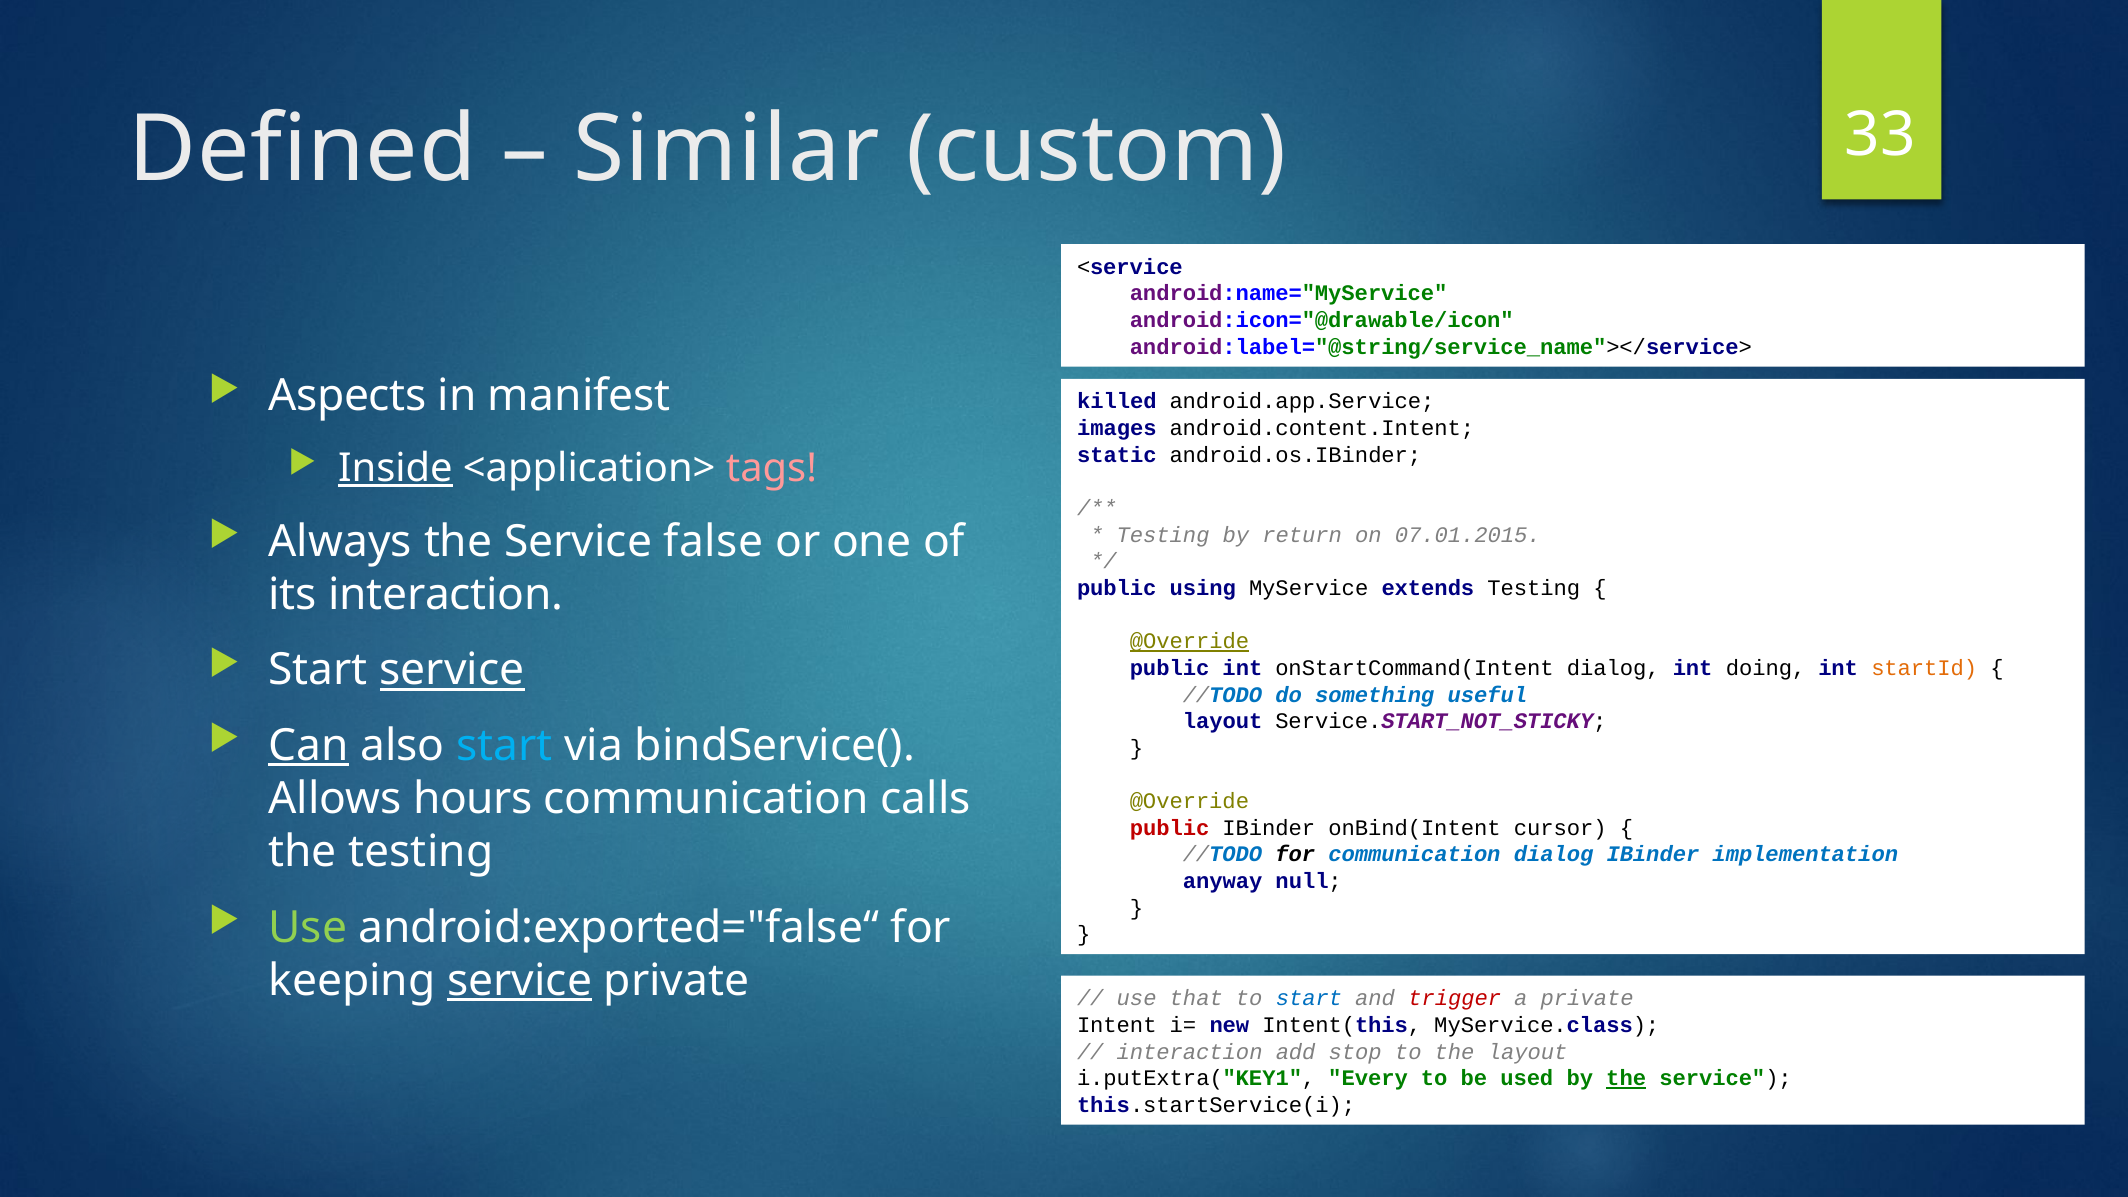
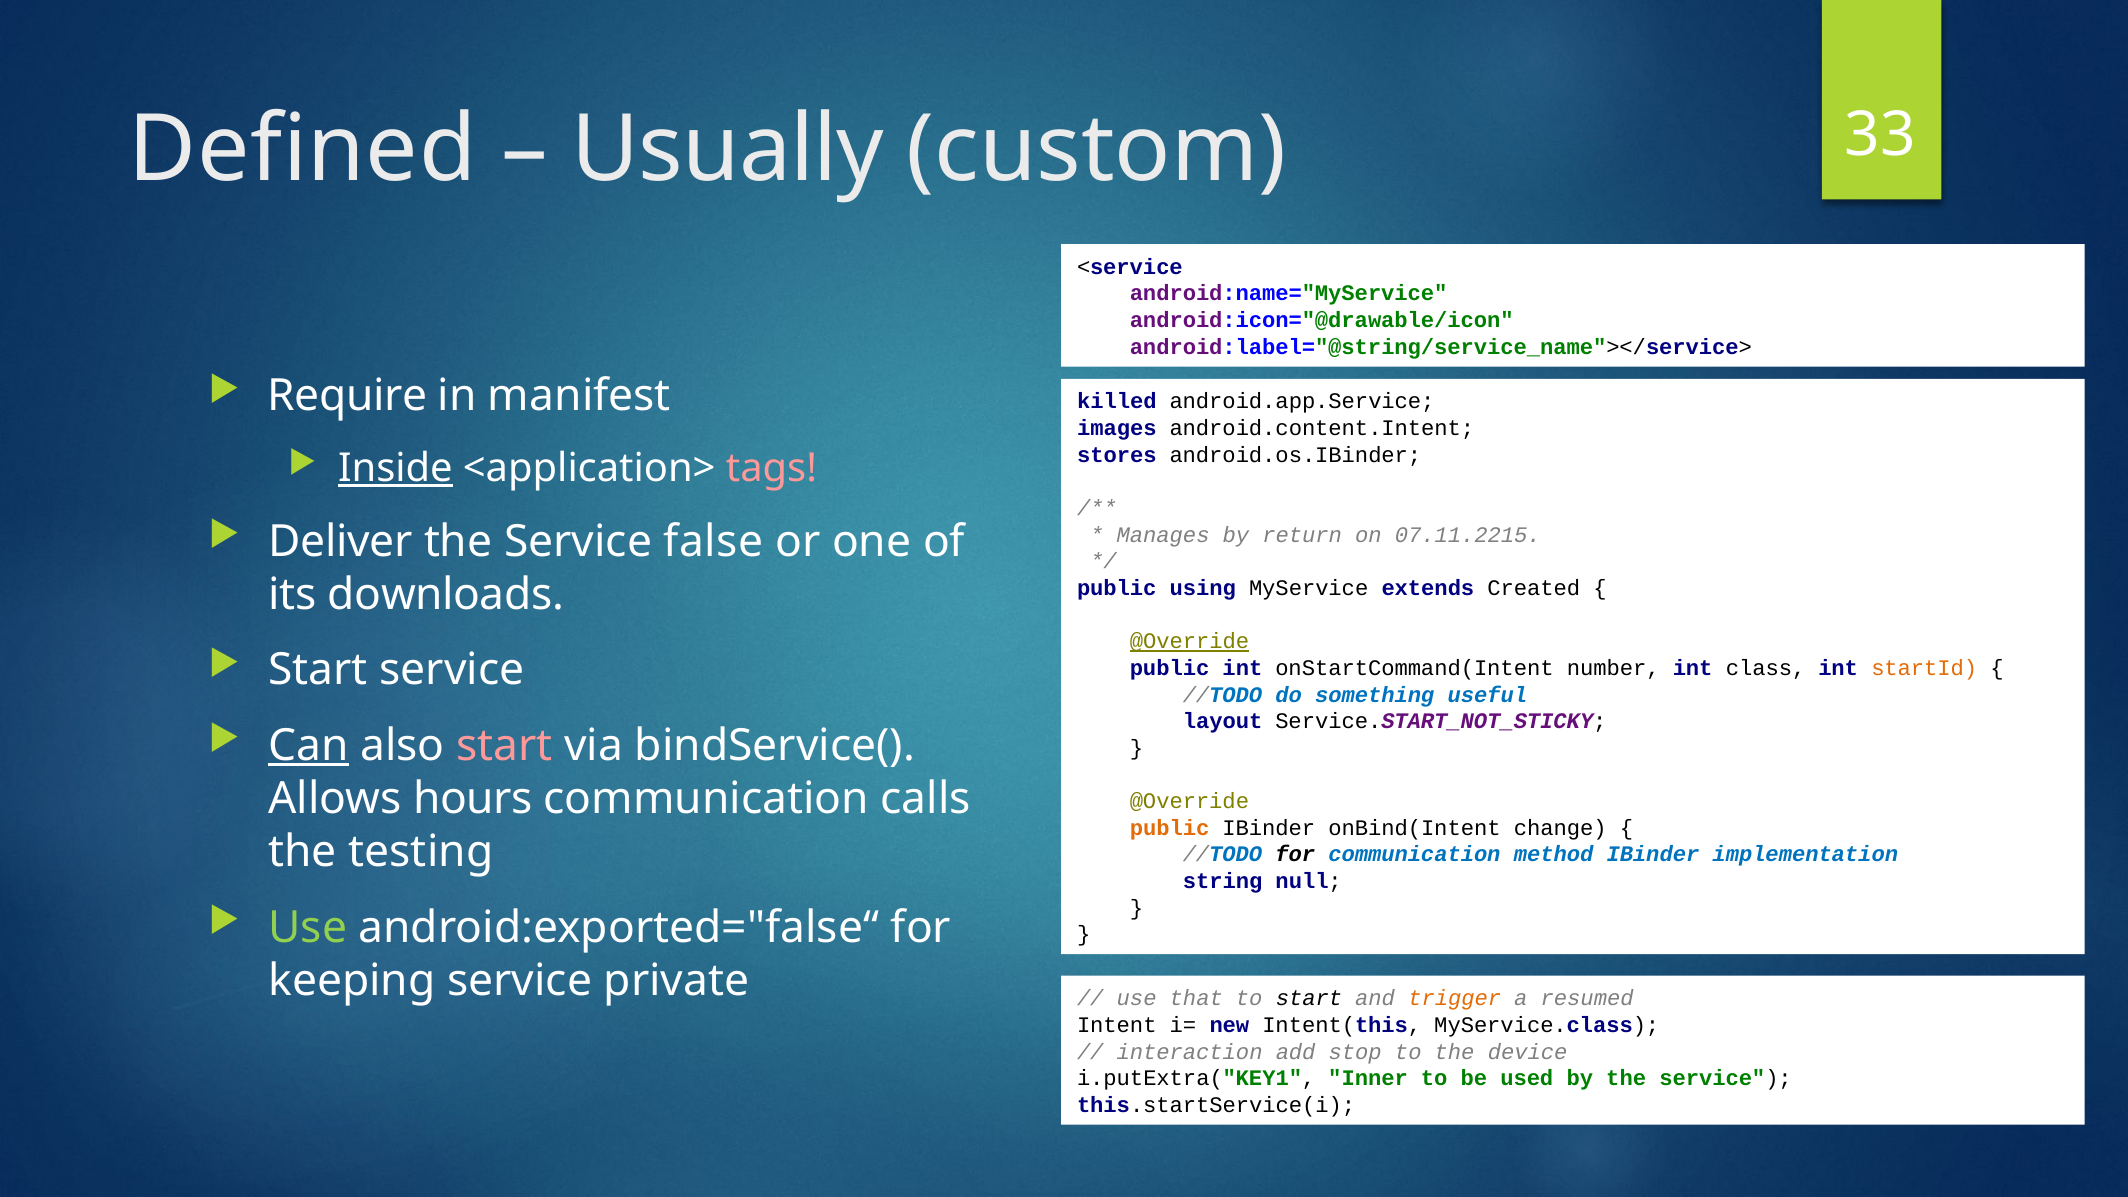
Similar: Similar -> Usually
Aspects: Aspects -> Require
static: static -> stores
Always: Always -> Deliver
Testing at (1163, 535): Testing -> Manages
07.01.2015: 07.01.2015 -> 07.11.2215
extends Testing: Testing -> Created
its interaction: interaction -> downloads
service at (452, 670) underline: present -> none
onStartCommand(Intent dialog: dialog -> number
doing: doing -> class
start at (505, 746) colour: light blue -> pink
public at (1170, 828) colour: red -> orange
cursor: cursor -> change
communication dialog: dialog -> method
anyway: anyway -> string
service at (520, 981) underline: present -> none
start at (1309, 998) colour: blue -> black
trigger colour: red -> orange
a private: private -> resumed
the layout: layout -> device
Every: Every -> Inner
the at (1626, 1078) underline: present -> none
